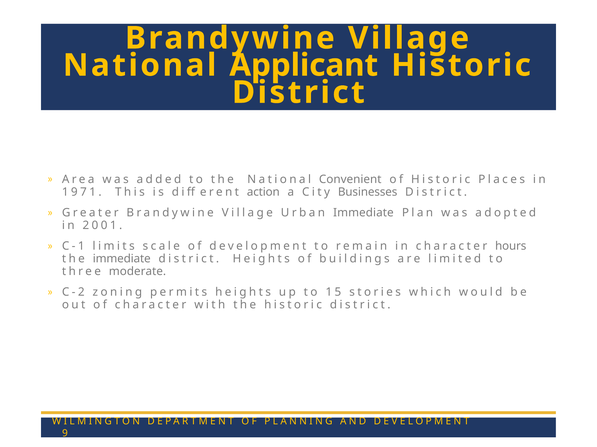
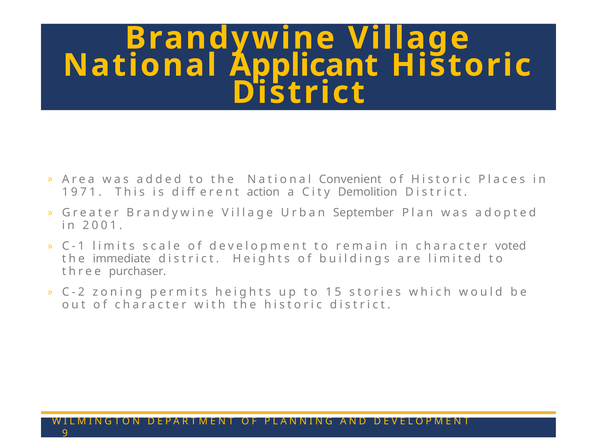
Businesses: Businesses -> Demolition
Urban Immediate: Immediate -> September
hours: hours -> voted
moderate: moderate -> purchaser
